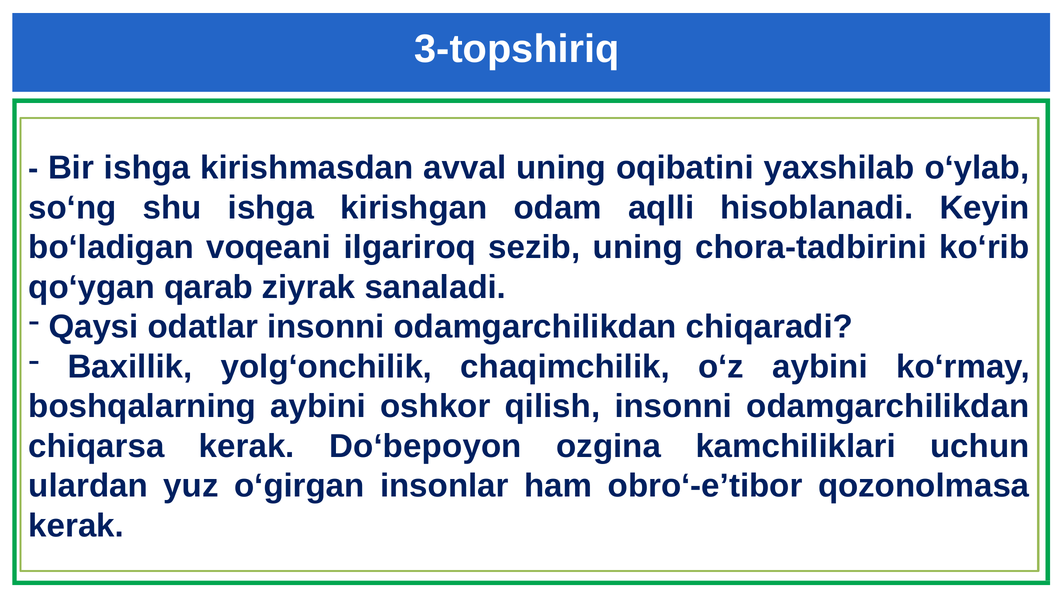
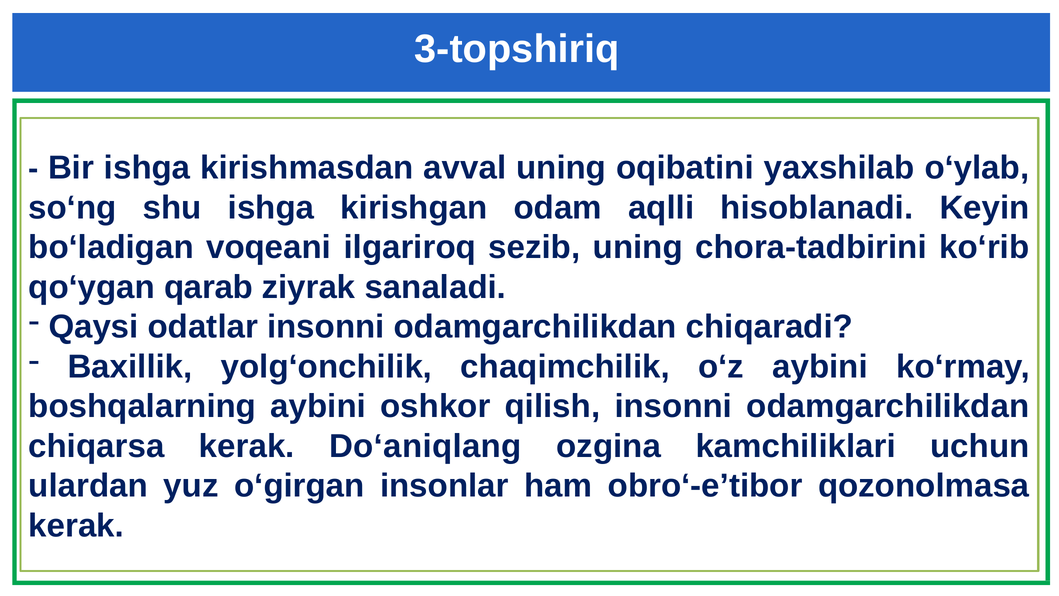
Do‘bepoyon: Do‘bepoyon -> Do‘aniqlang
